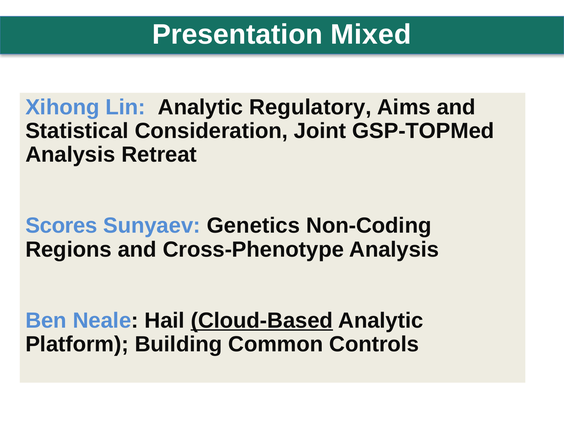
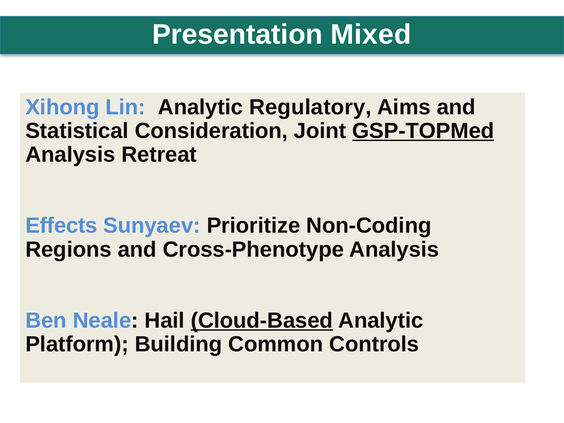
GSP-TOPMed underline: none -> present
Scores: Scores -> Effects
Genetics: Genetics -> Prioritize
